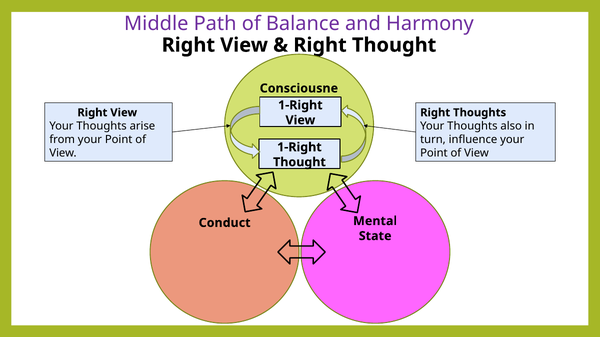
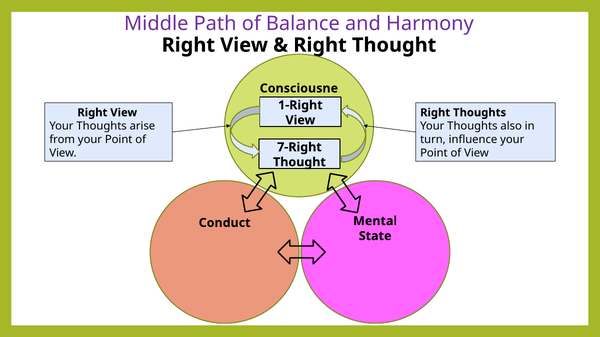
1-Right at (299, 147): 1-Right -> 7-Right
